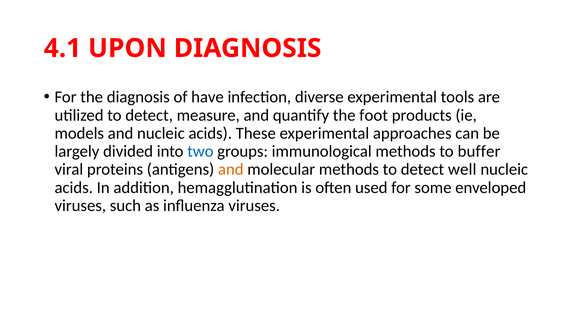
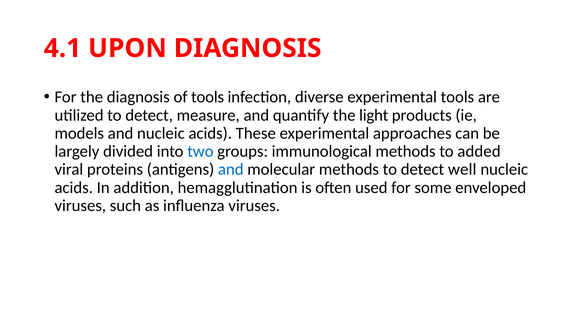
of have: have -> tools
foot: foot -> light
buffer: buffer -> added
and at (231, 169) colour: orange -> blue
